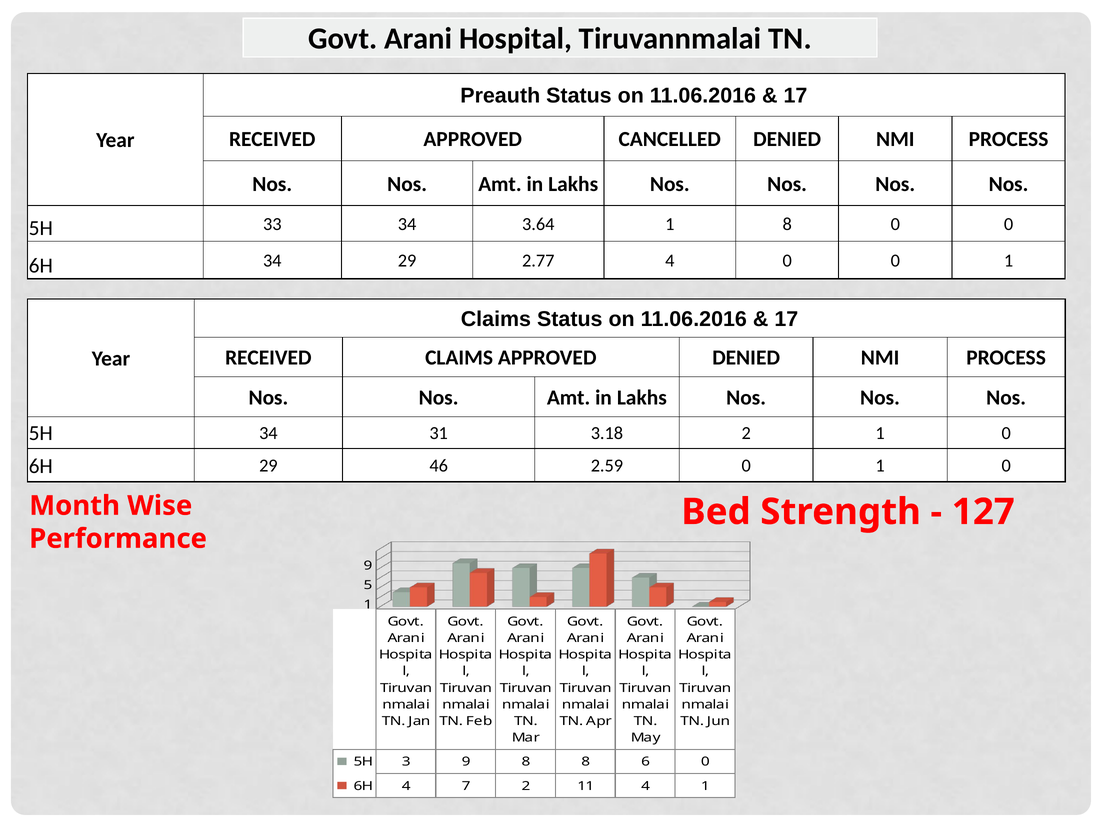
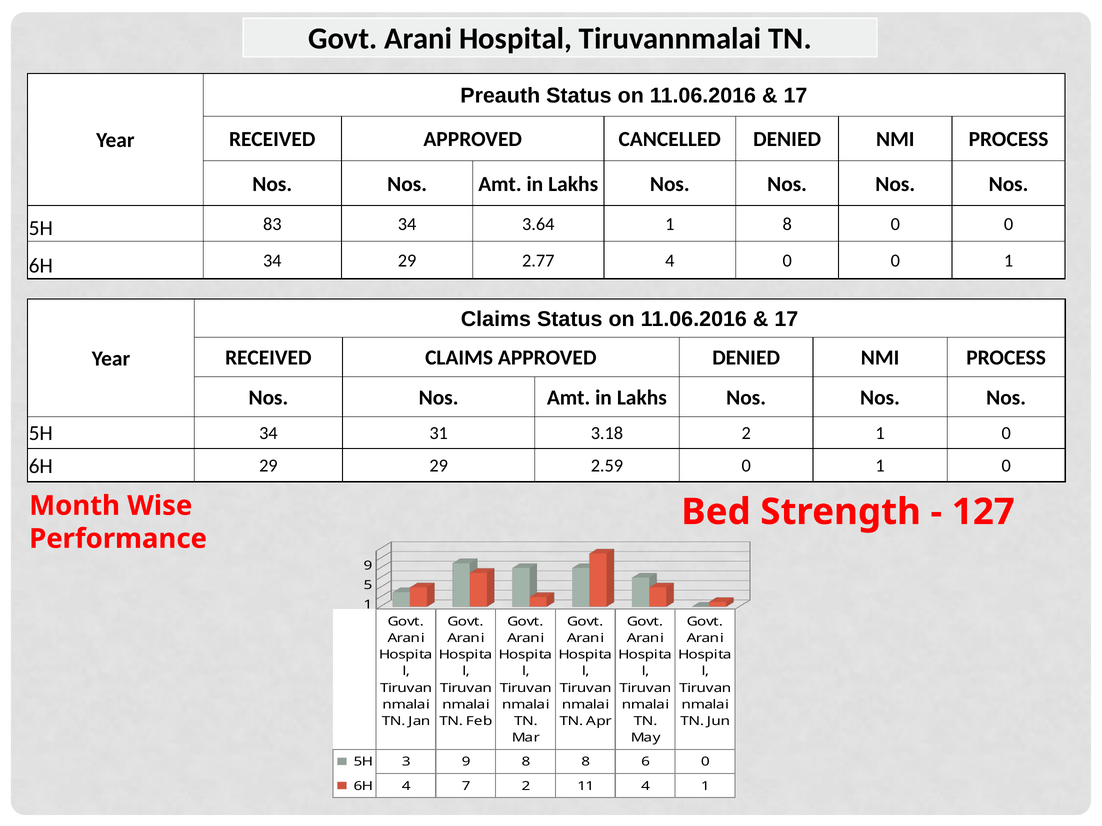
33: 33 -> 83
29 46: 46 -> 29
